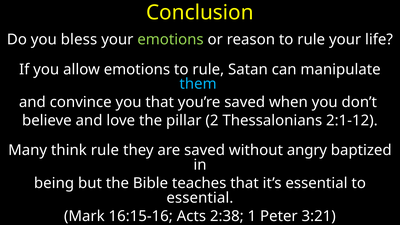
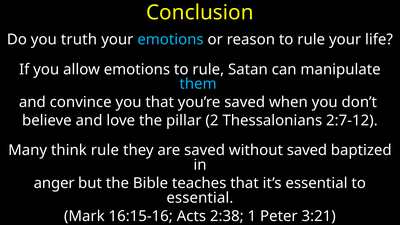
bless: bless -> truth
emotions at (171, 40) colour: light green -> light blue
2:1-12: 2:1-12 -> 2:7-12
without angry: angry -> saved
being: being -> anger
